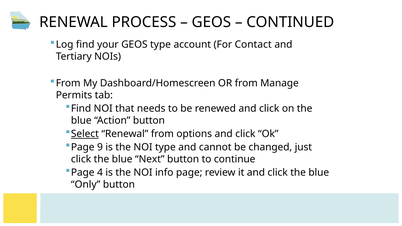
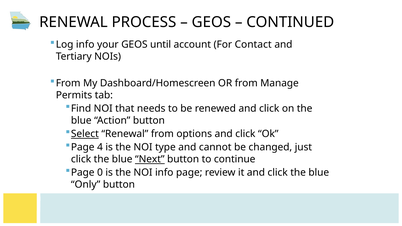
Log find: find -> info
GEOS type: type -> until
9: 9 -> 4
Next underline: none -> present
4: 4 -> 0
